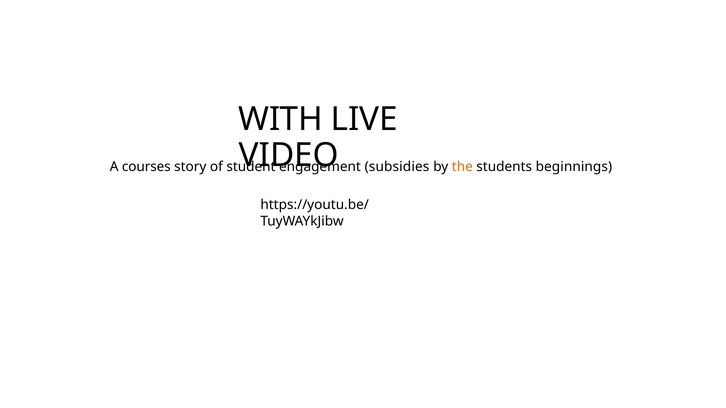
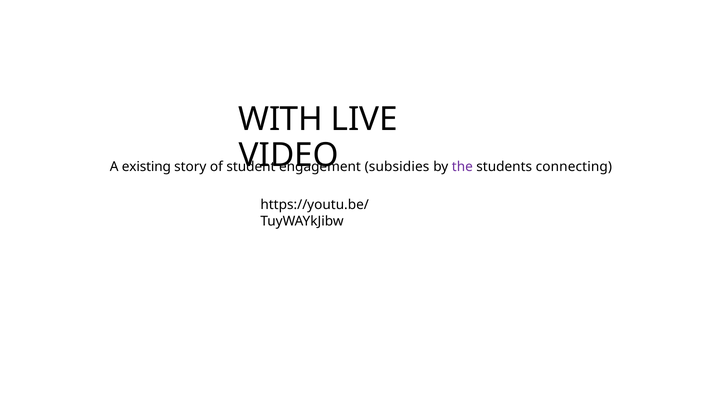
courses: courses -> existing
the colour: orange -> purple
beginnings: beginnings -> connecting
